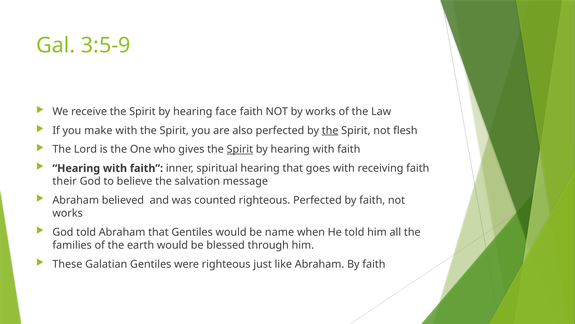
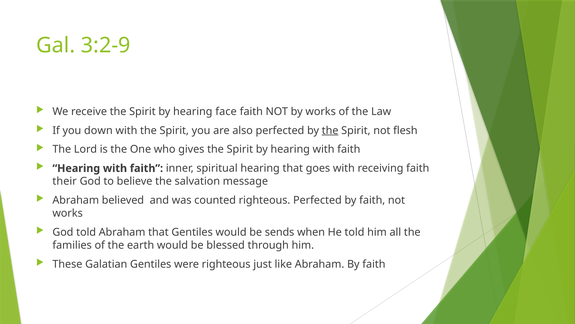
3:5-9: 3:5-9 -> 3:2-9
make: make -> down
Spirit at (240, 149) underline: present -> none
name: name -> sends
